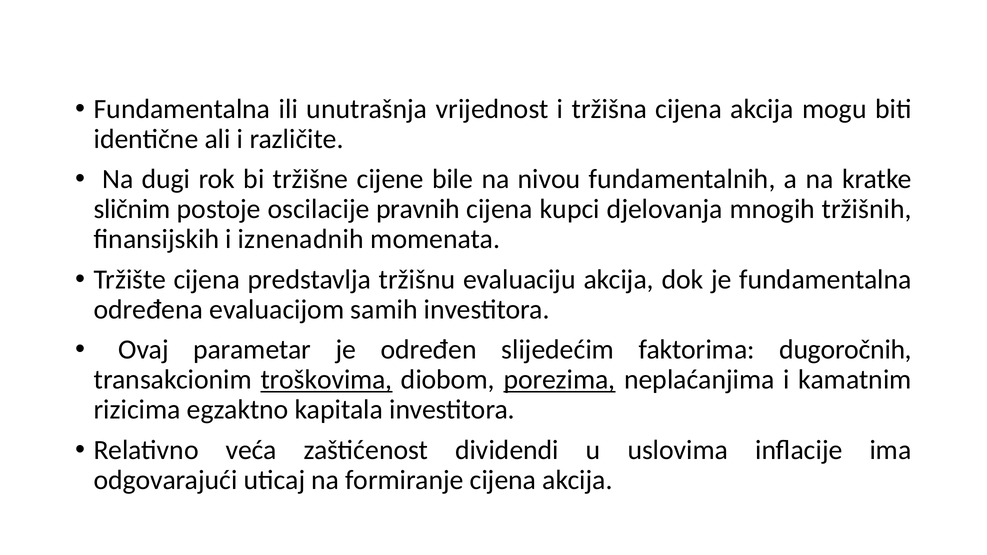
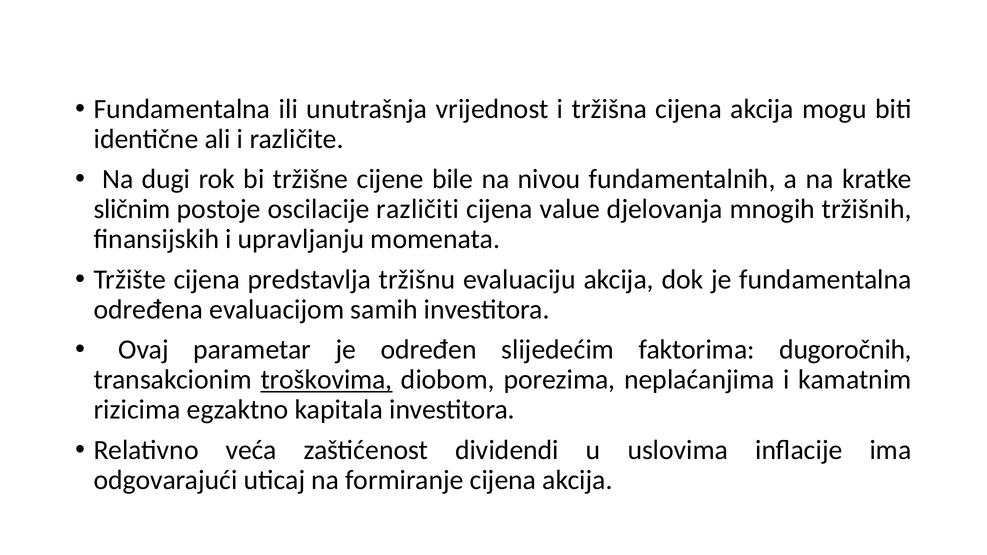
pravnih: pravnih -> različiti
kupci: kupci -> value
iznenadnih: iznenadnih -> upravljanju
porezima underline: present -> none
